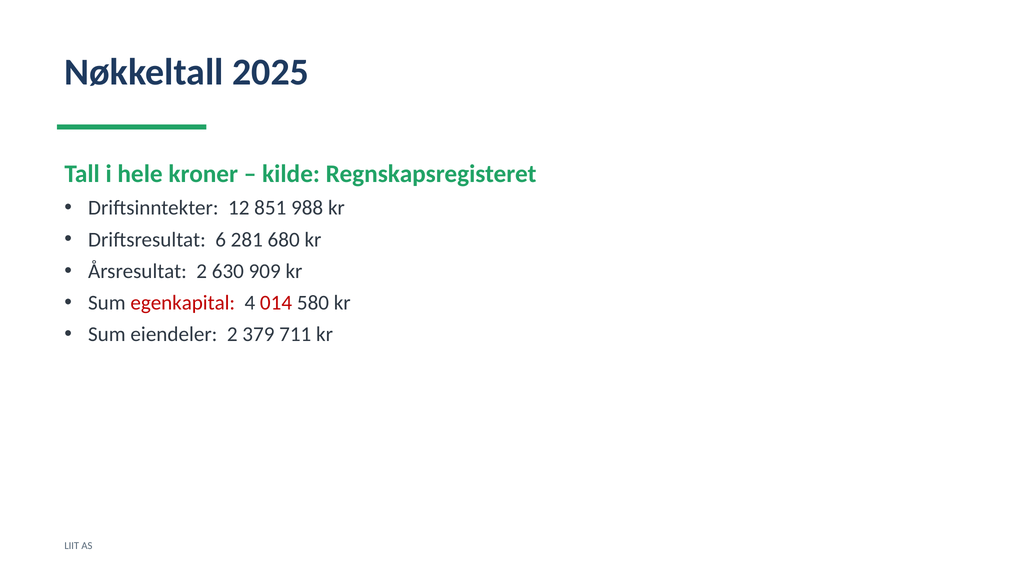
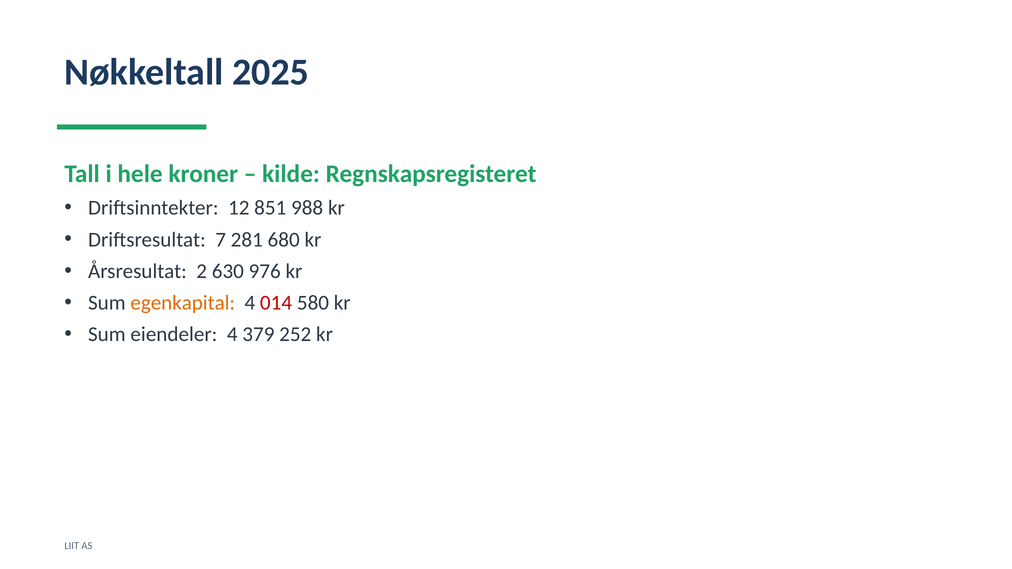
6: 6 -> 7
909: 909 -> 976
egenkapital colour: red -> orange
eiendeler 2: 2 -> 4
711: 711 -> 252
